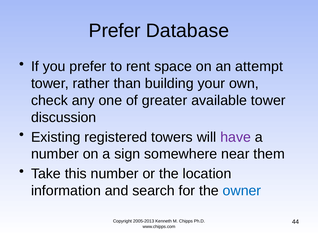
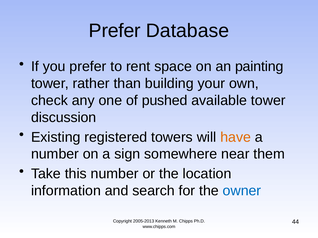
attempt: attempt -> painting
greater: greater -> pushed
have colour: purple -> orange
